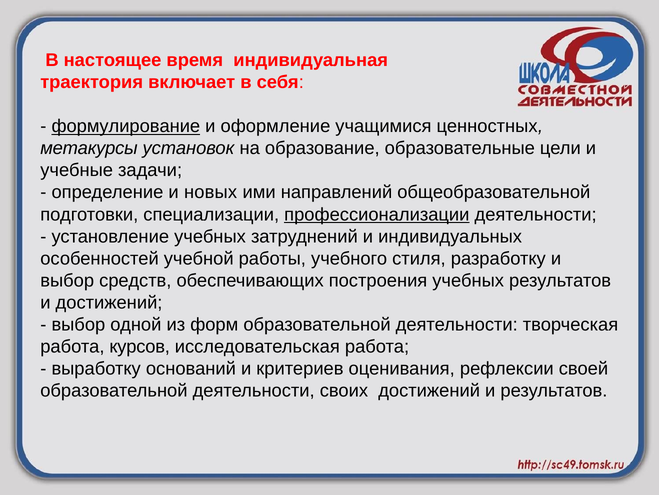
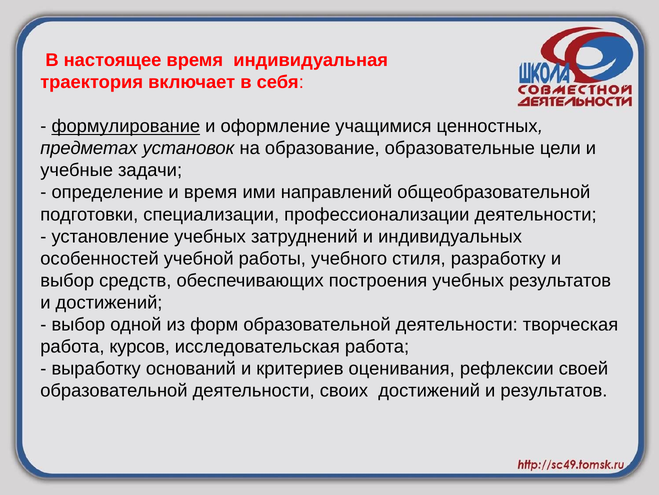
метакурсы: метакурсы -> предметах
и новых: новых -> время
профессионализации underline: present -> none
